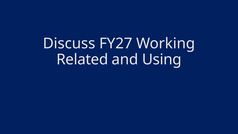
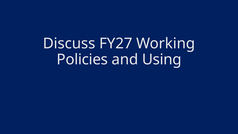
Related: Related -> Policies
